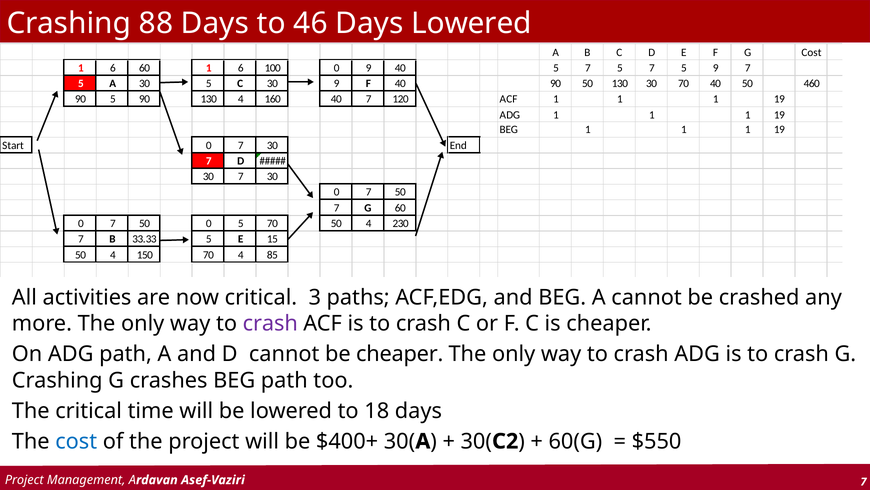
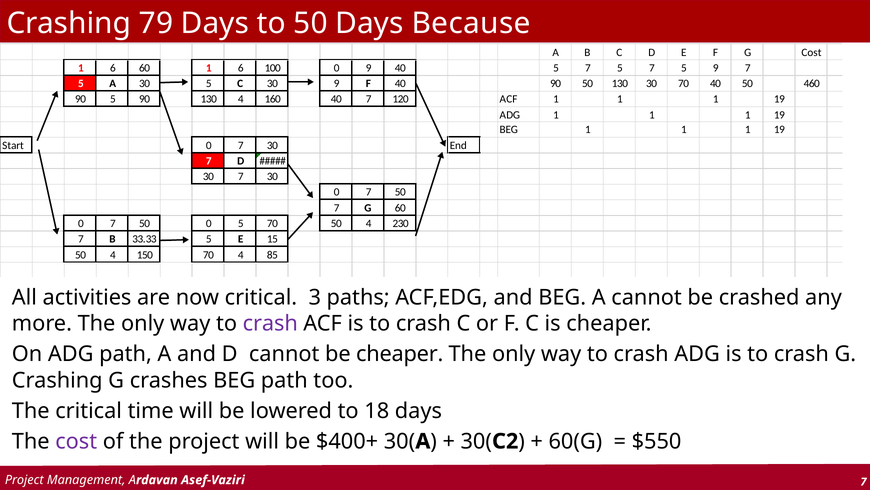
88: 88 -> 79
to 46: 46 -> 50
Days Lowered: Lowered -> Because
cost at (76, 441) colour: blue -> purple
